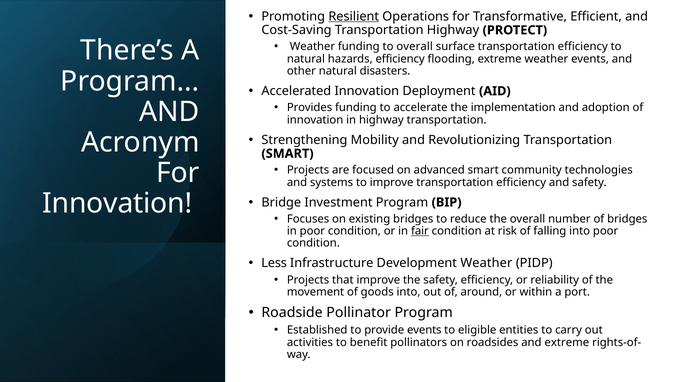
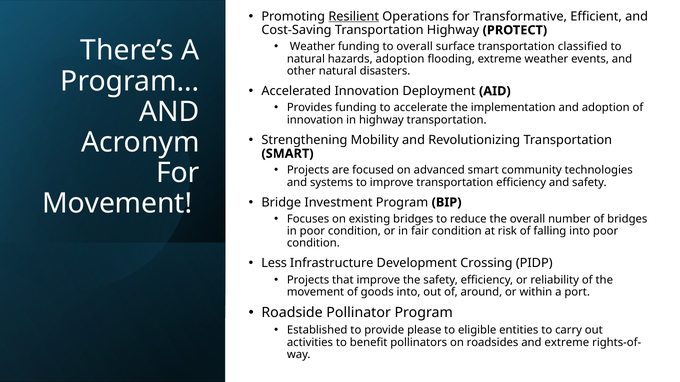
surface transportation efficiency: efficiency -> classified
hazards efficiency: efficiency -> adoption
Innovation at (117, 204): Innovation -> Movement
fair underline: present -> none
Development Weather: Weather -> Crossing
provide events: events -> please
